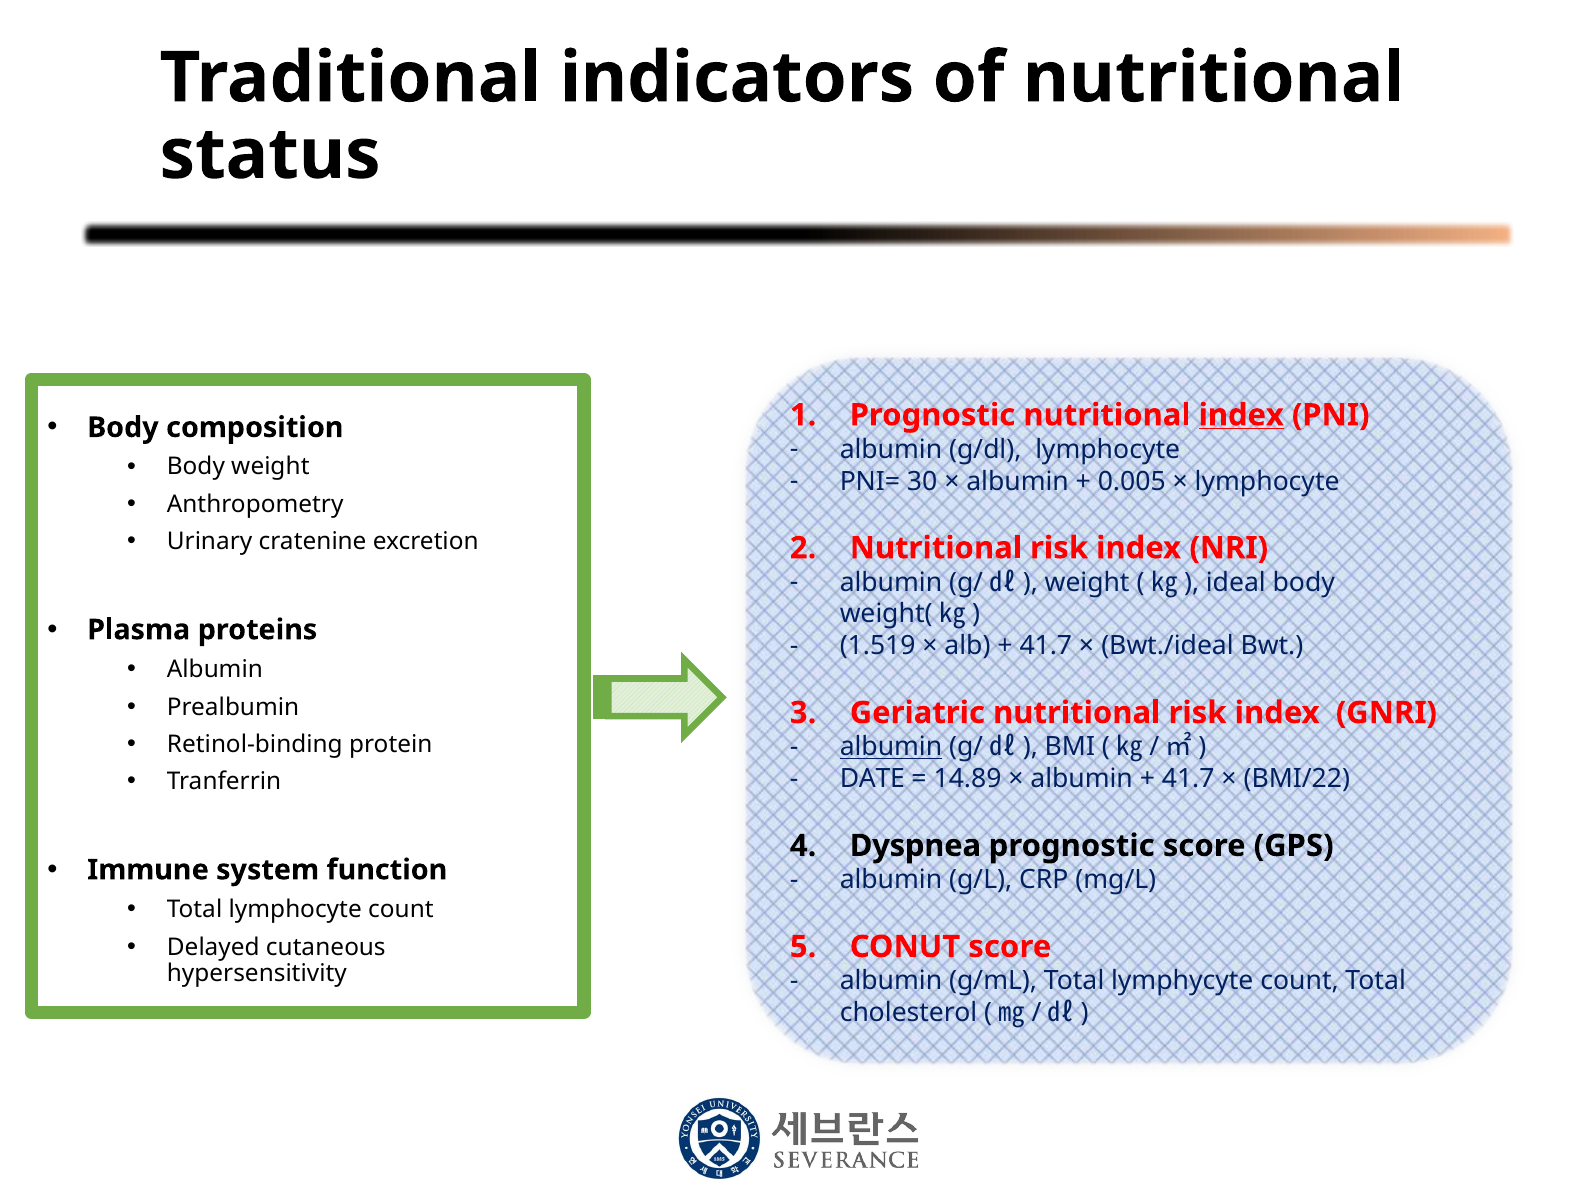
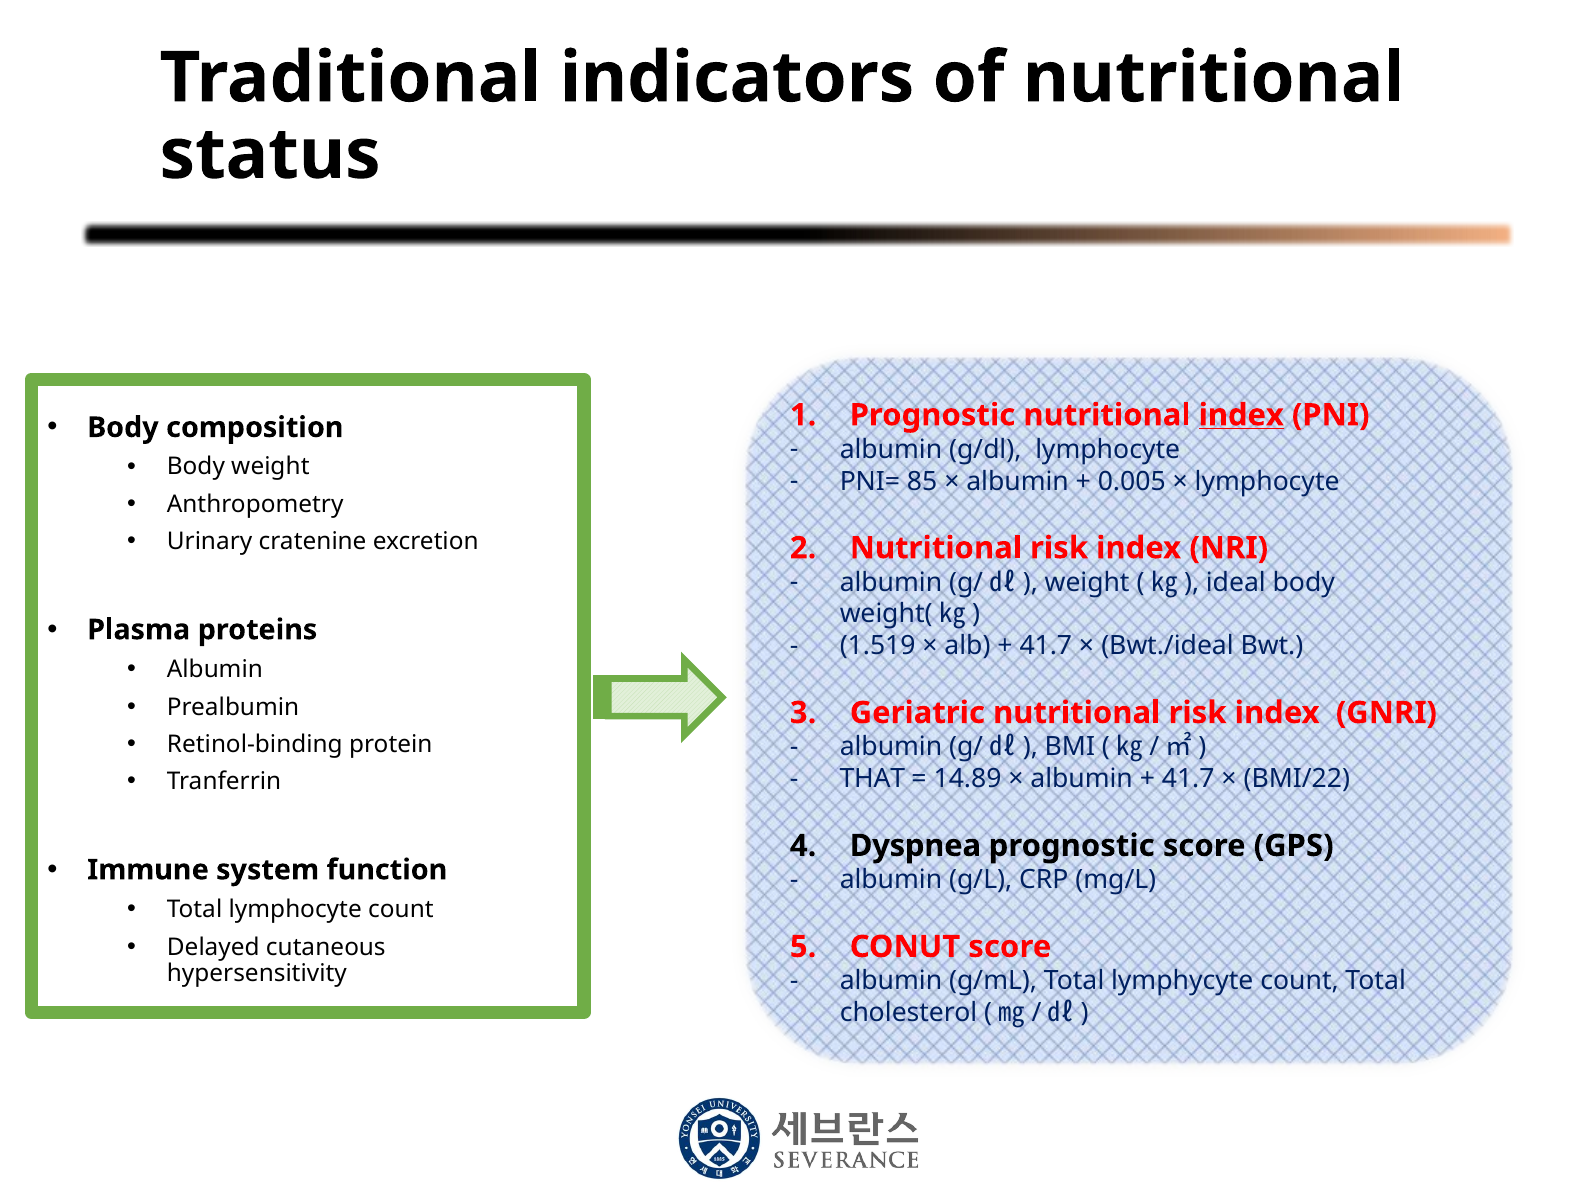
30: 30 -> 85
albumin at (891, 747) underline: present -> none
DATE: DATE -> THAT
